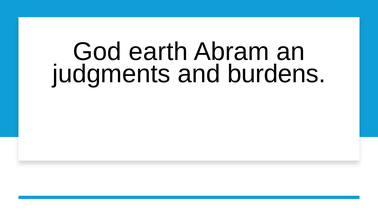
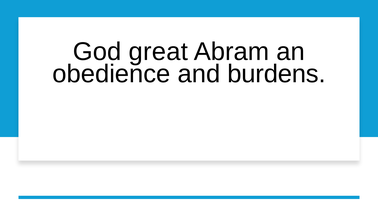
earth: earth -> great
judgments: judgments -> obedience
